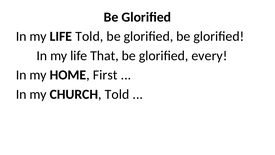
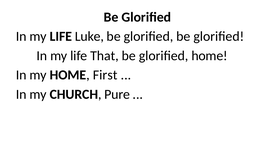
LIFE Told: Told -> Luke
glorified every: every -> home
CHURCH Told: Told -> Pure
